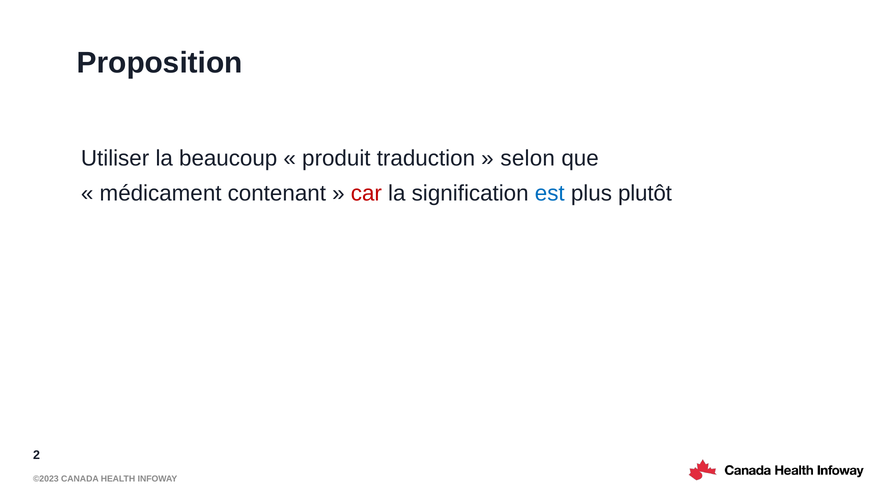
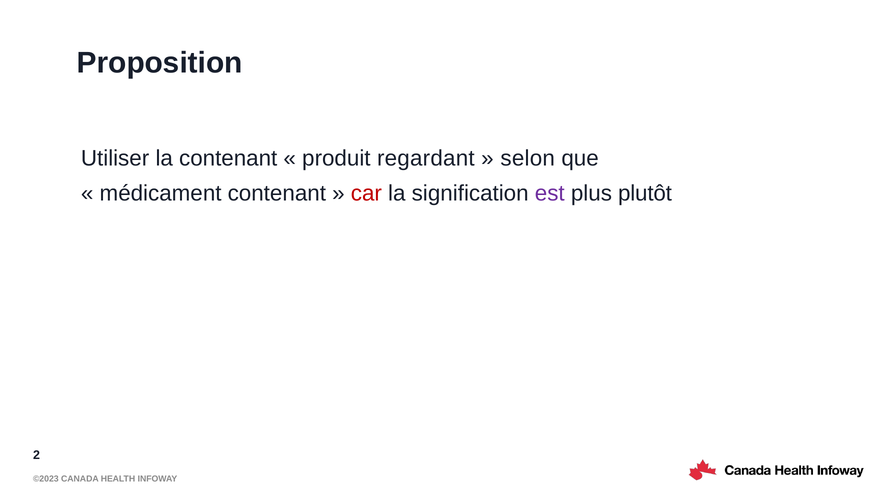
la beaucoup: beaucoup -> contenant
traduction: traduction -> regardant
est colour: blue -> purple
